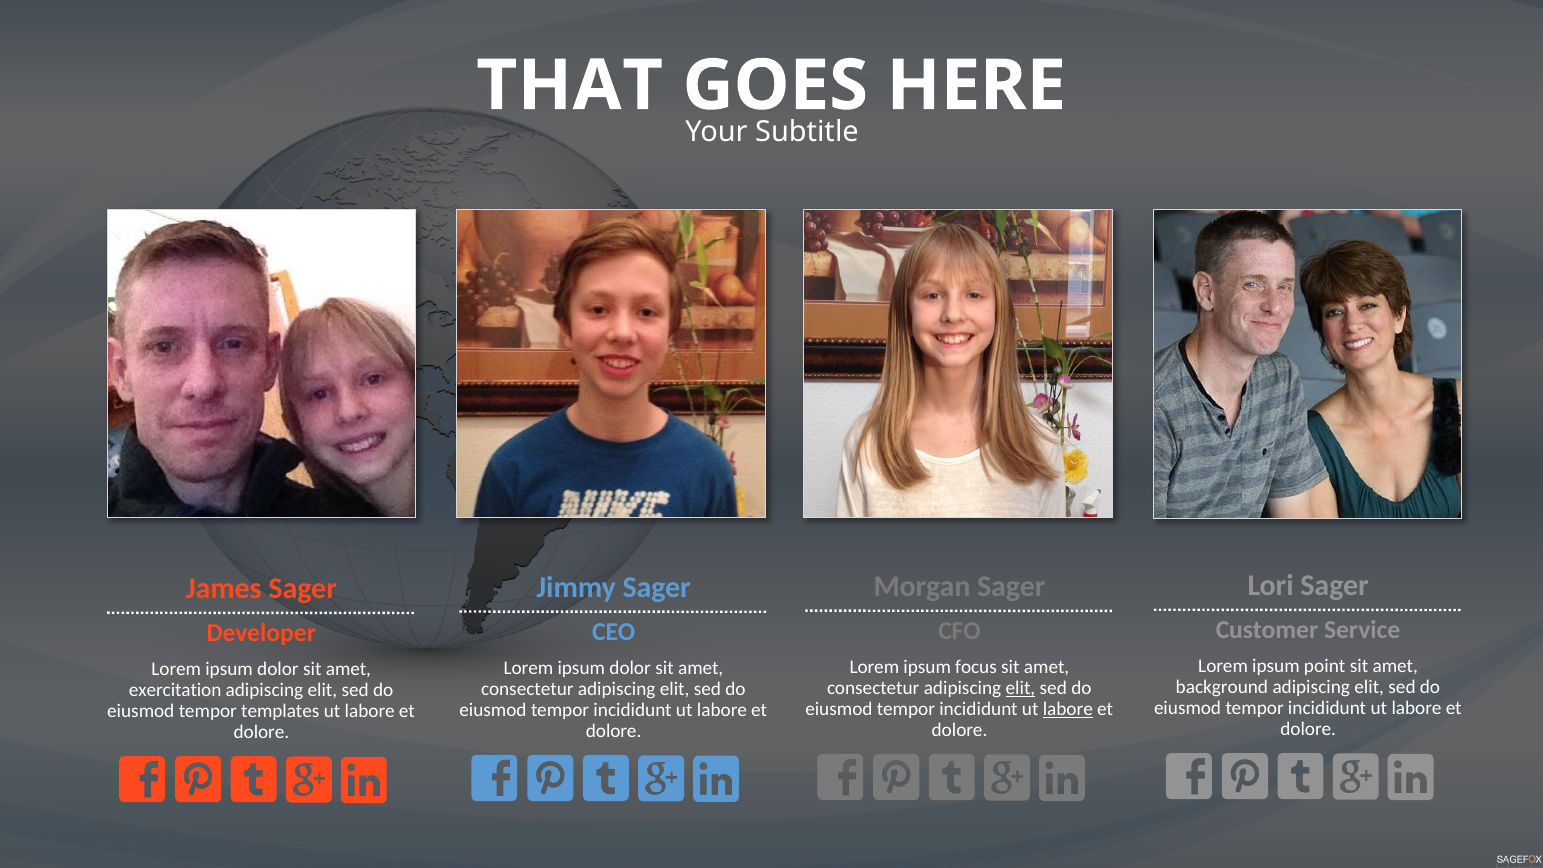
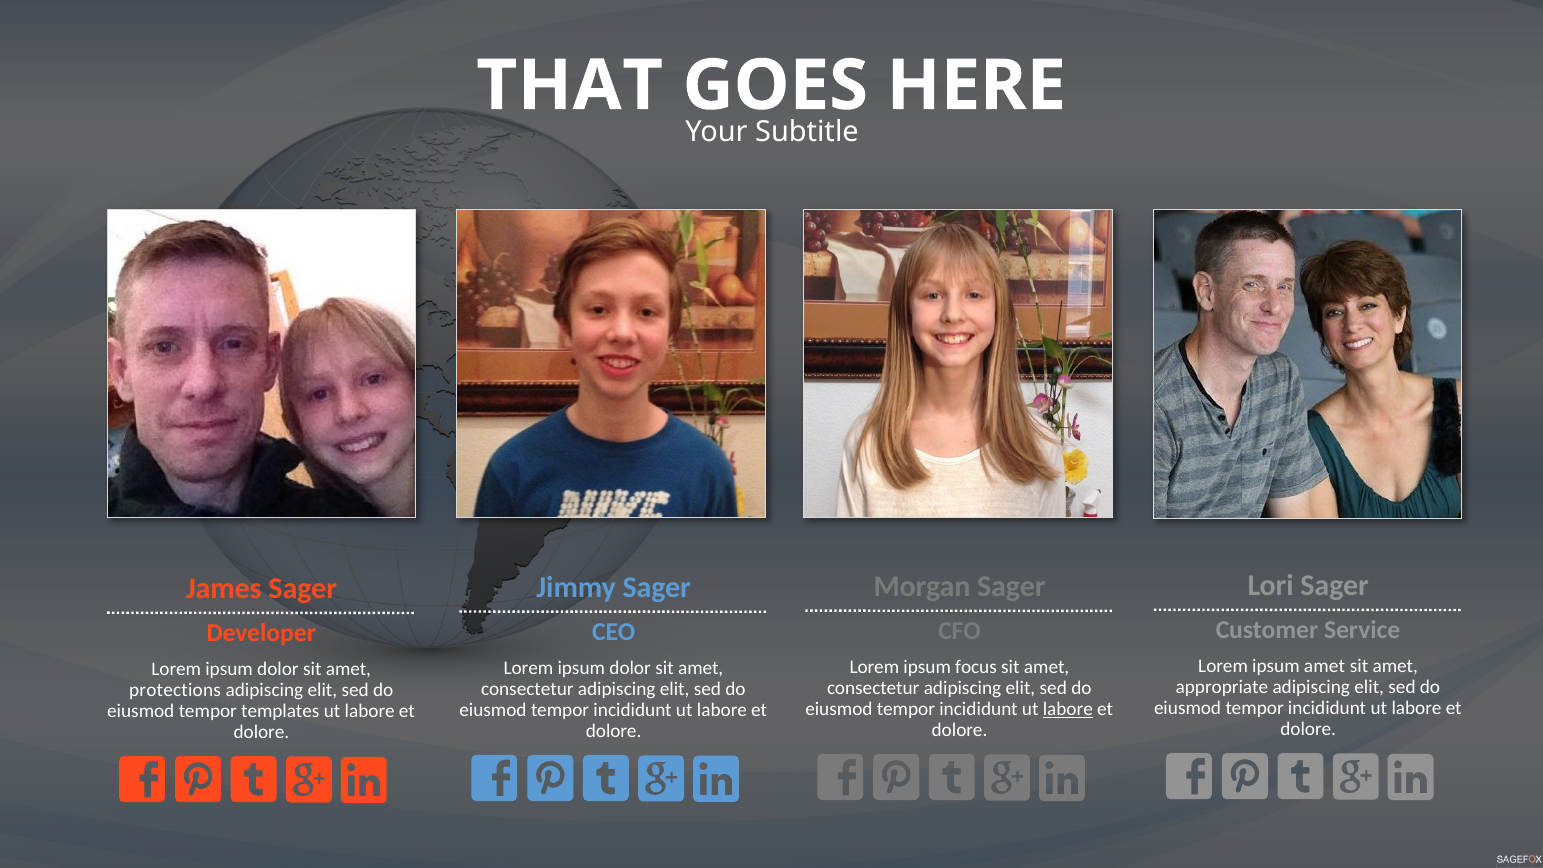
ipsum point: point -> amet
background: background -> appropriate
elit at (1020, 688) underline: present -> none
exercitation: exercitation -> protections
